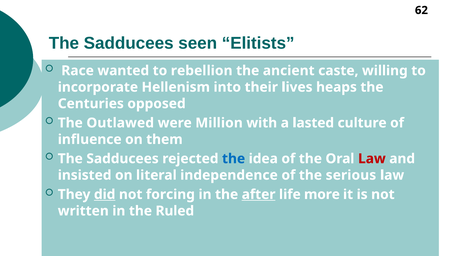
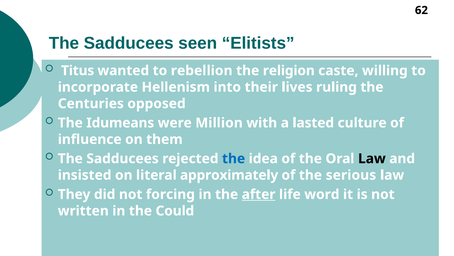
Race: Race -> Titus
ancient: ancient -> religion
heaps: heaps -> ruling
Outlawed: Outlawed -> Idumeans
Law at (372, 158) colour: red -> black
independence: independence -> approximately
did underline: present -> none
more: more -> word
Ruled: Ruled -> Could
